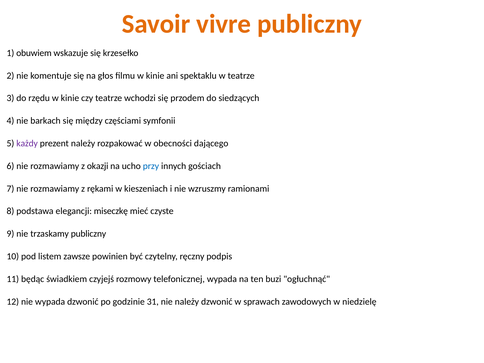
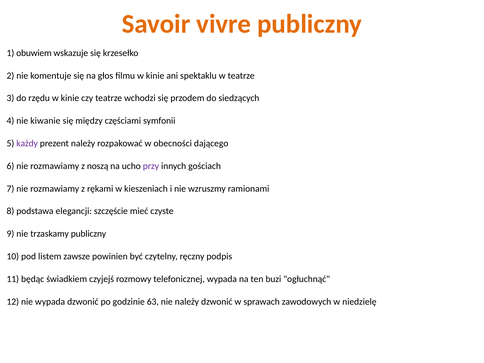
barkach: barkach -> kiwanie
okazji: okazji -> noszą
przy colour: blue -> purple
miseczkę: miseczkę -> szczęście
31: 31 -> 63
